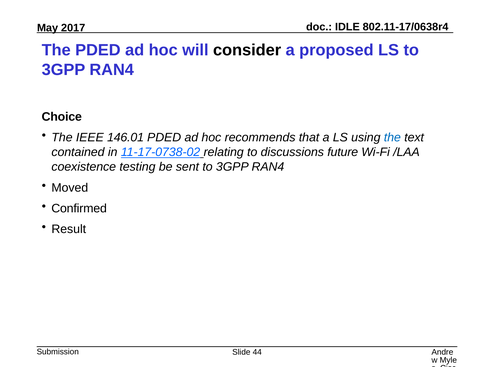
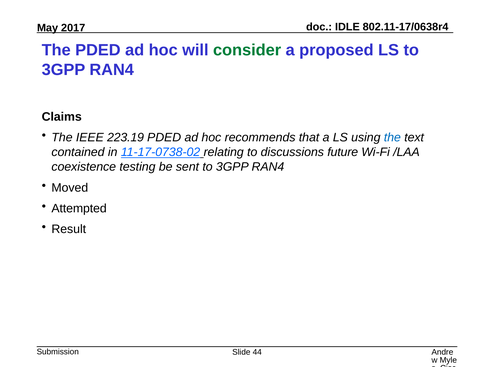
consider colour: black -> green
Choice: Choice -> Claims
146.01: 146.01 -> 223.19
Confirmed: Confirmed -> Attempted
